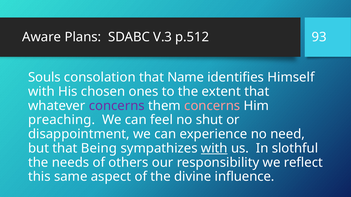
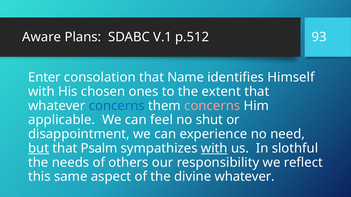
V.3: V.3 -> V.1
Souls: Souls -> Enter
concerns at (117, 106) colour: purple -> blue
preaching: preaching -> applicable
but underline: none -> present
Being: Being -> Psalm
divine influence: influence -> whatever
